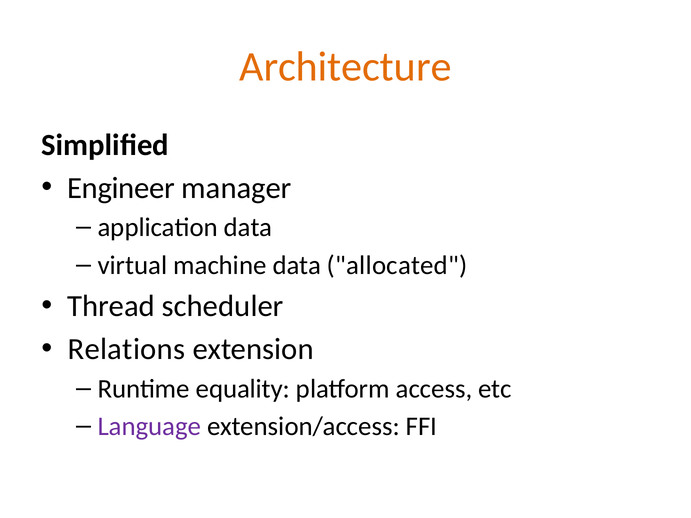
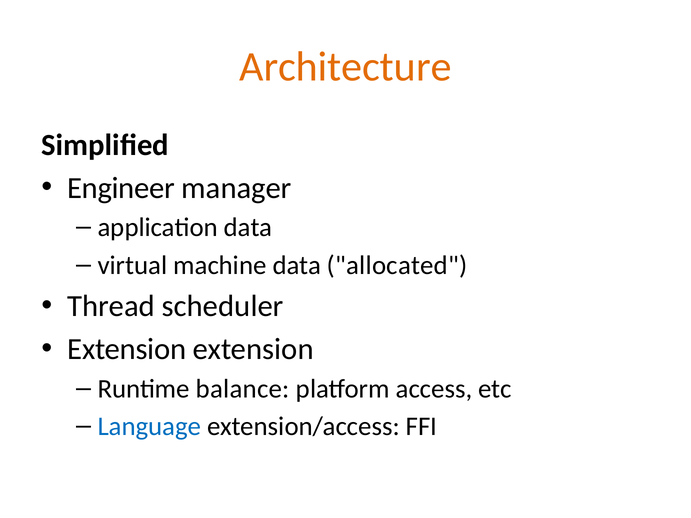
Relations at (126, 349): Relations -> Extension
equality: equality -> balance
Language colour: purple -> blue
